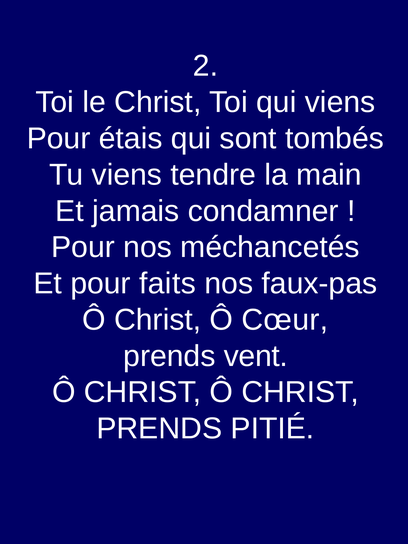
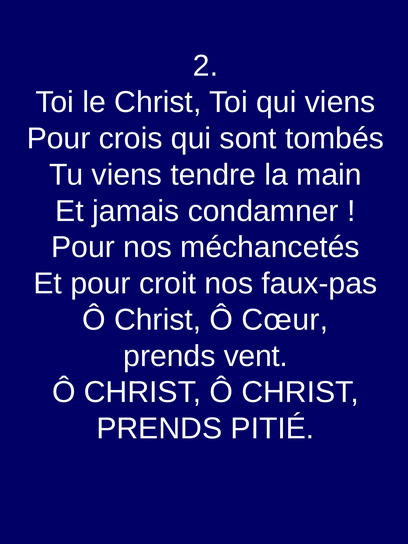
étais: étais -> crois
faits: faits -> croit
